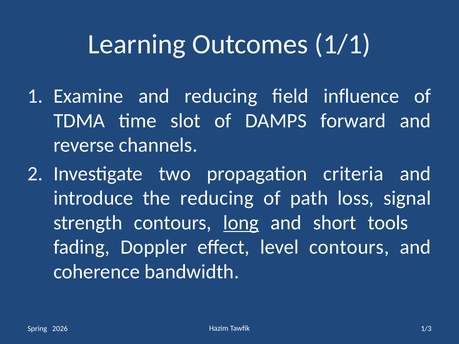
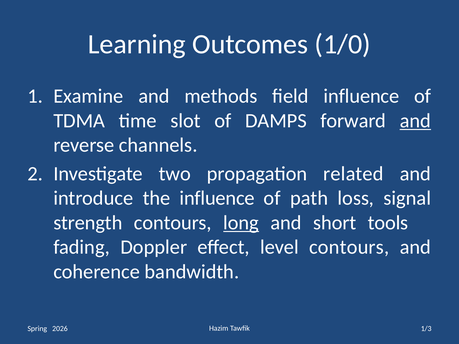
1/1: 1/1 -> 1/0
and reducing: reducing -> methods
and at (415, 121) underline: none -> present
criteria: criteria -> related
the reducing: reducing -> influence
